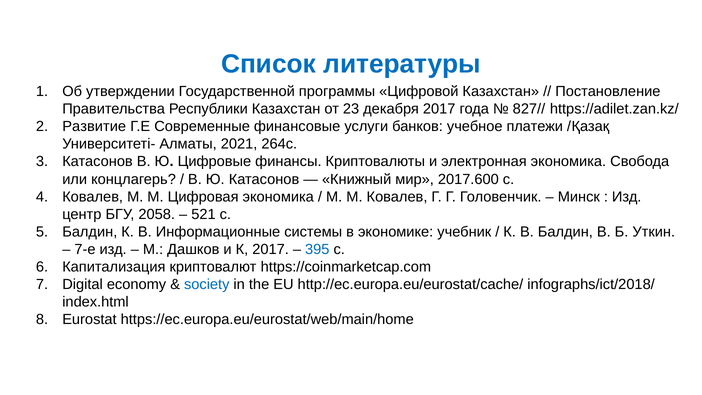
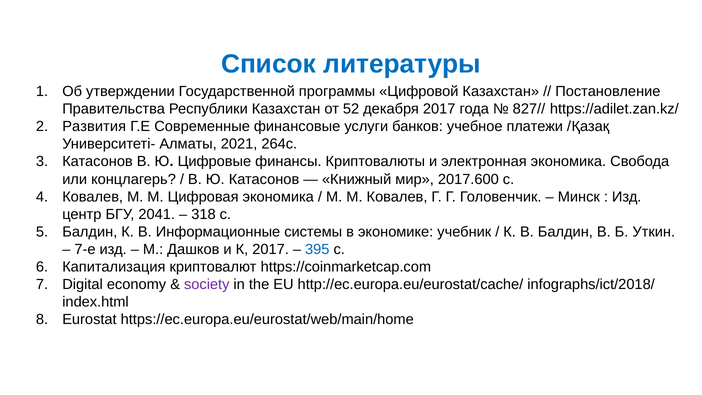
23: 23 -> 52
Развитие: Развитие -> Развития
2058: 2058 -> 2041
521: 521 -> 318
society colour: blue -> purple
